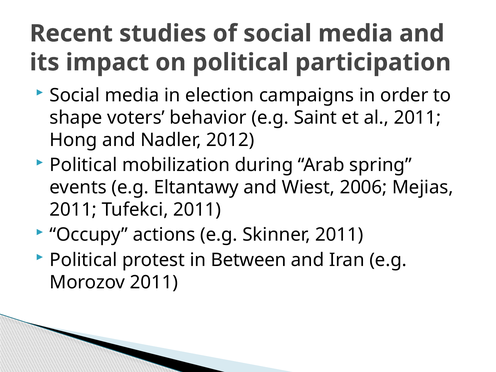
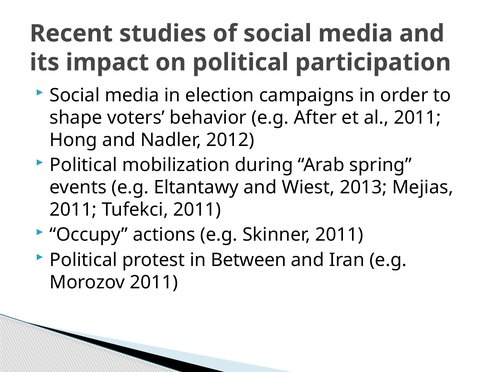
Saint: Saint -> After
2006: 2006 -> 2013
